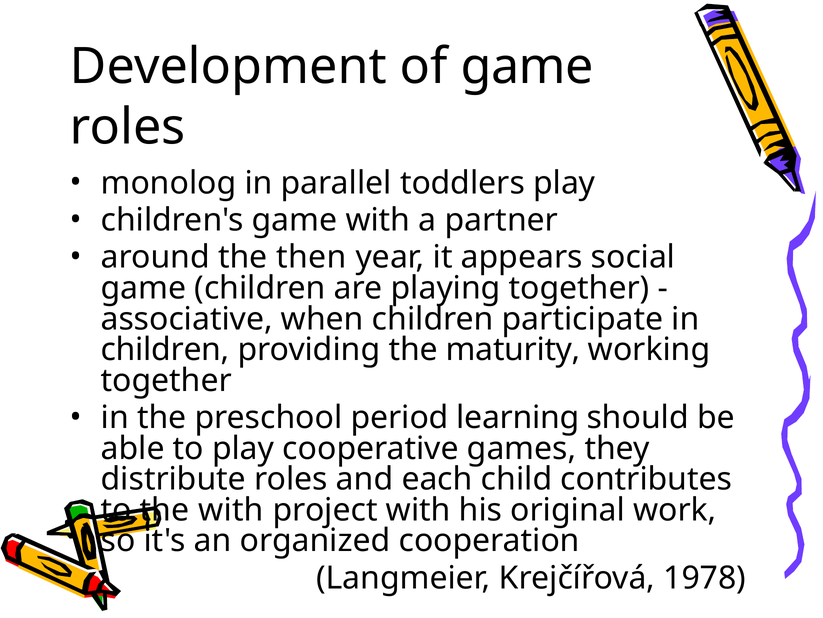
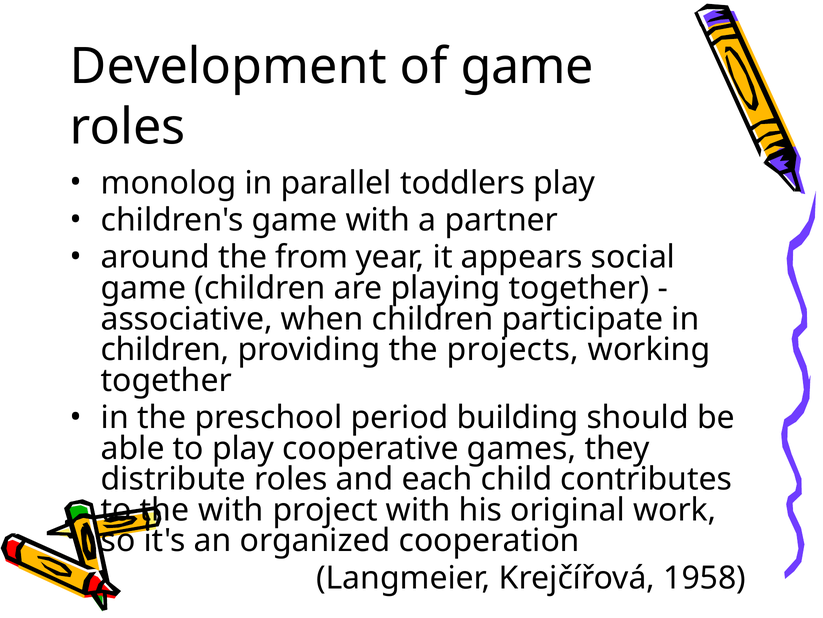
then: then -> from
maturity: maturity -> projects
learning: learning -> building
1978: 1978 -> 1958
